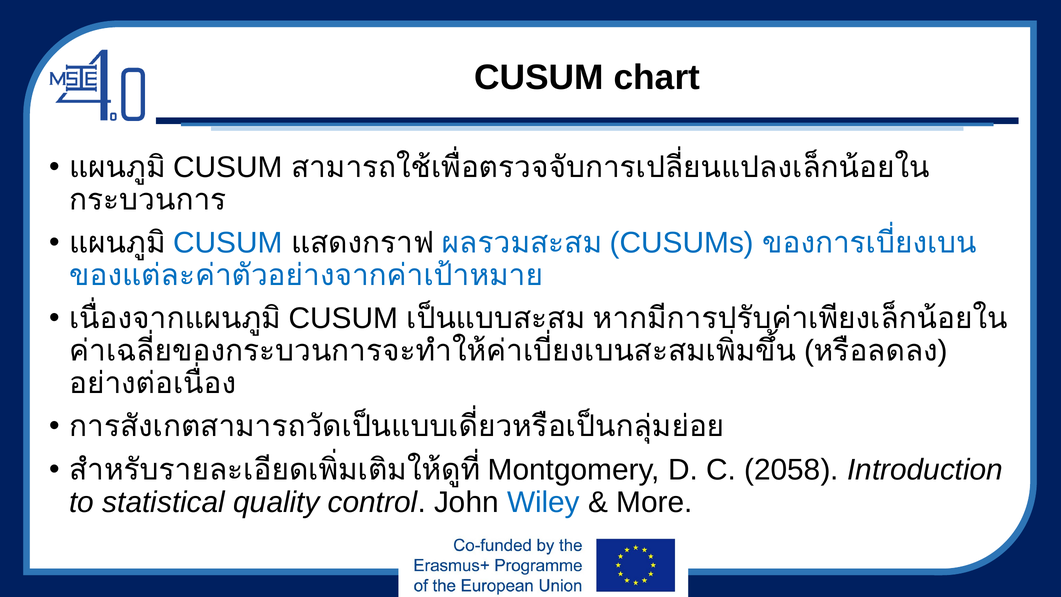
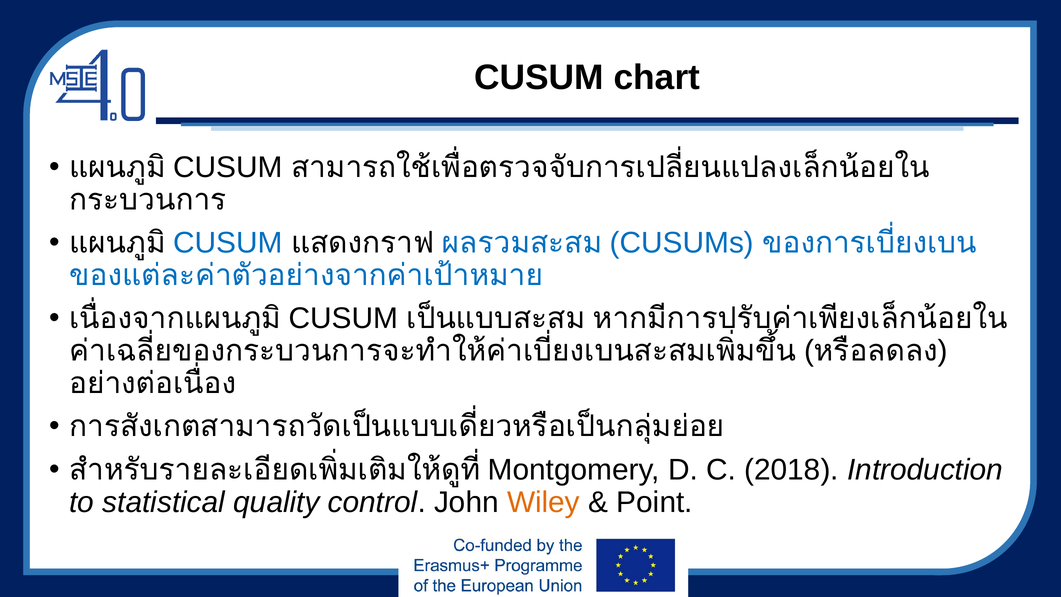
2058: 2058 -> 2018
Wiley colour: blue -> orange
More: More -> Point
